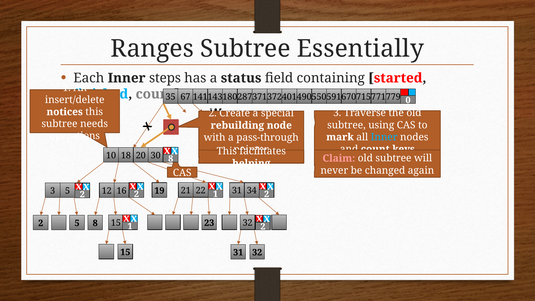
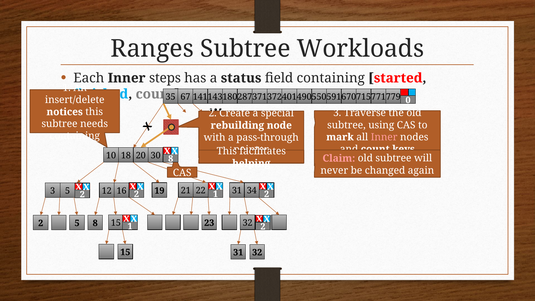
Essentially: Essentially -> Workloads
operations at (75, 136): operations -> containing
Inner at (384, 137) colour: light blue -> pink
